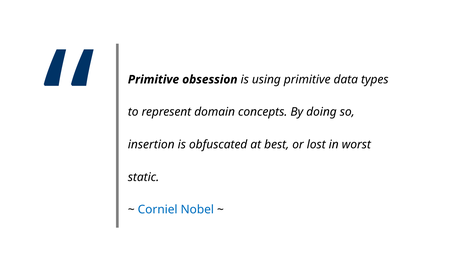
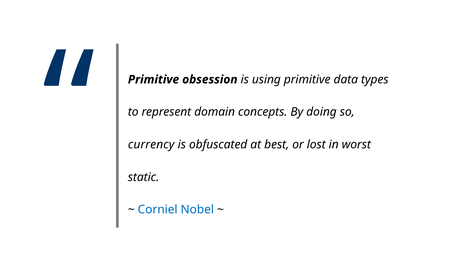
insertion: insertion -> currency
